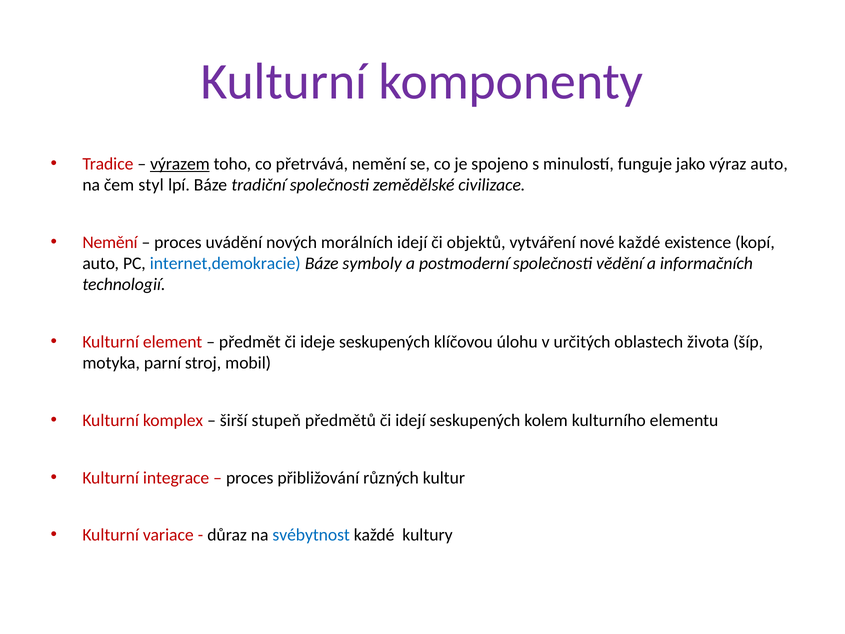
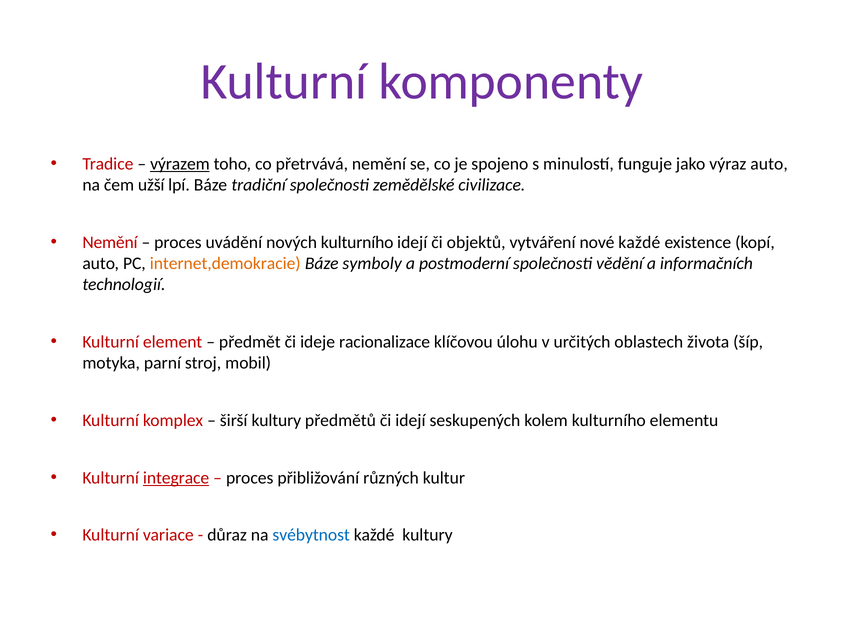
styl: styl -> užší
nových morálních: morálních -> kulturního
internet,demokracie colour: blue -> orange
ideje seskupených: seskupených -> racionalizace
širší stupeň: stupeň -> kultury
integrace underline: none -> present
